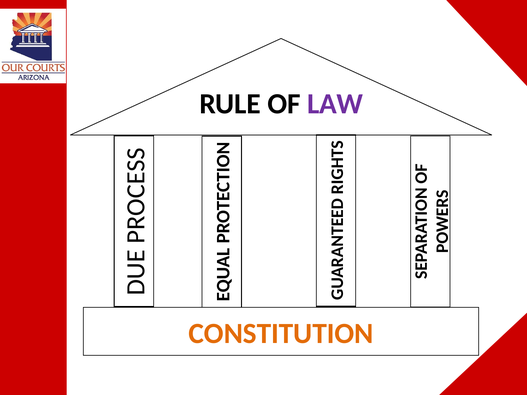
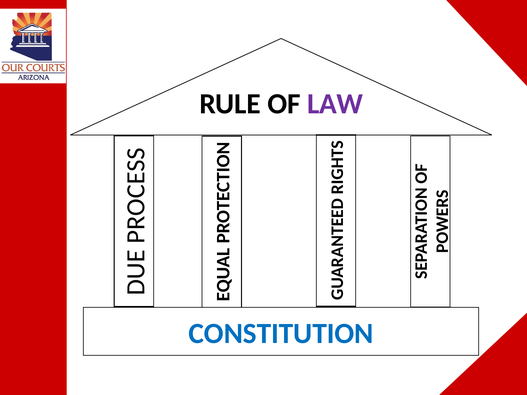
CONSTITUTION colour: orange -> blue
